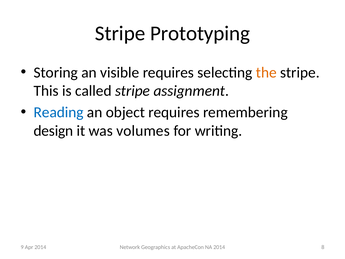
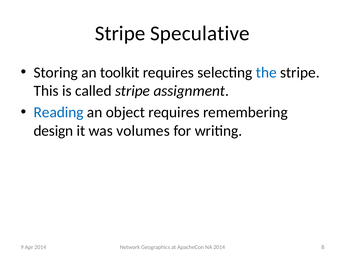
Prototyping: Prototyping -> Speculative
visible: visible -> toolkit
the colour: orange -> blue
